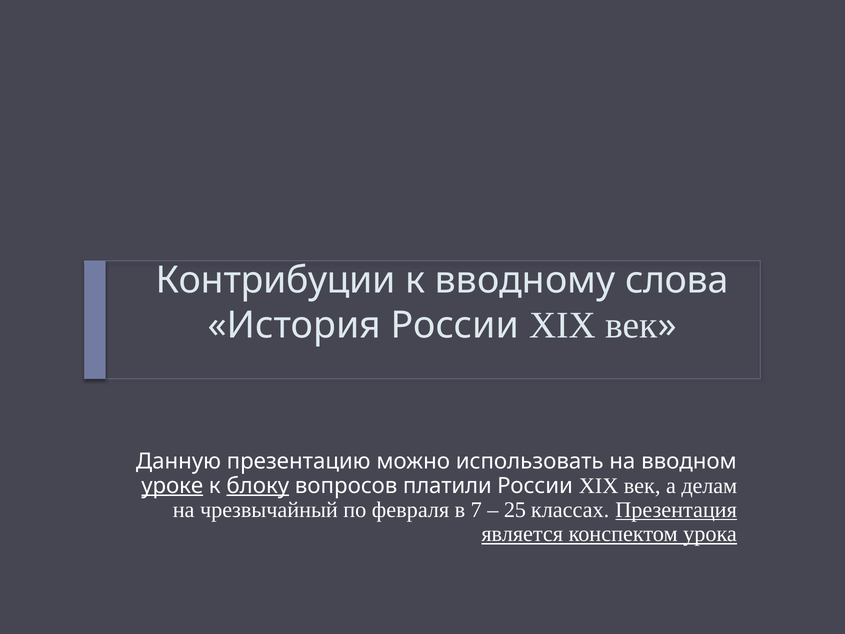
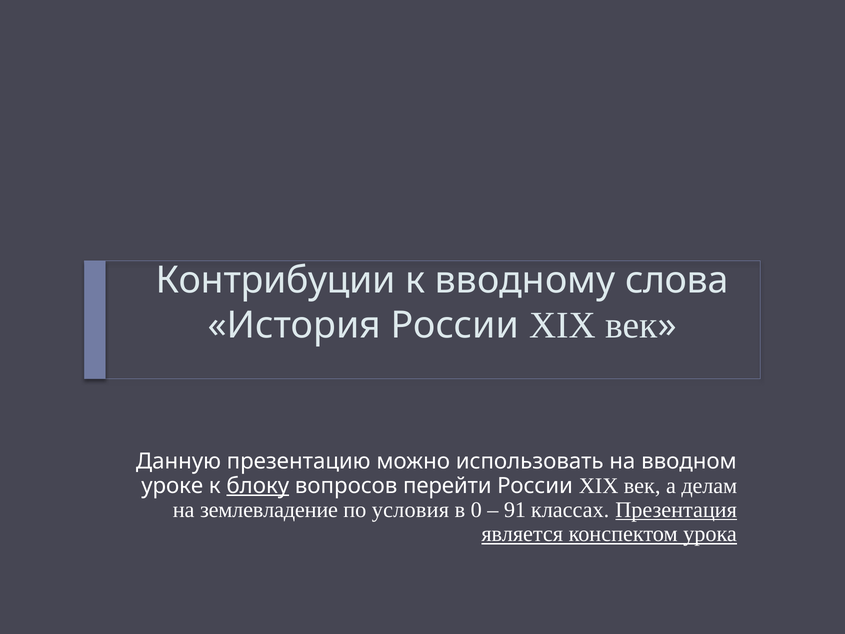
уроке underline: present -> none
платили: платили -> перейти
чрезвычайный: чрезвычайный -> землевладение
февраля: февраля -> условия
7: 7 -> 0
25: 25 -> 91
